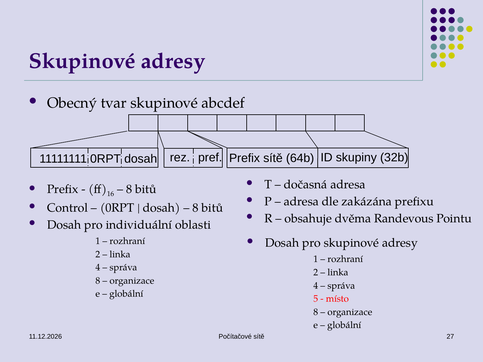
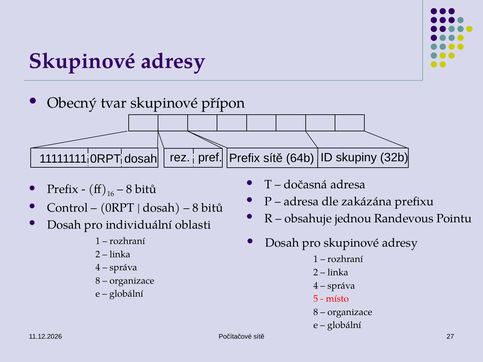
abcdef: abcdef -> přípon
dvěma: dvěma -> jednou
